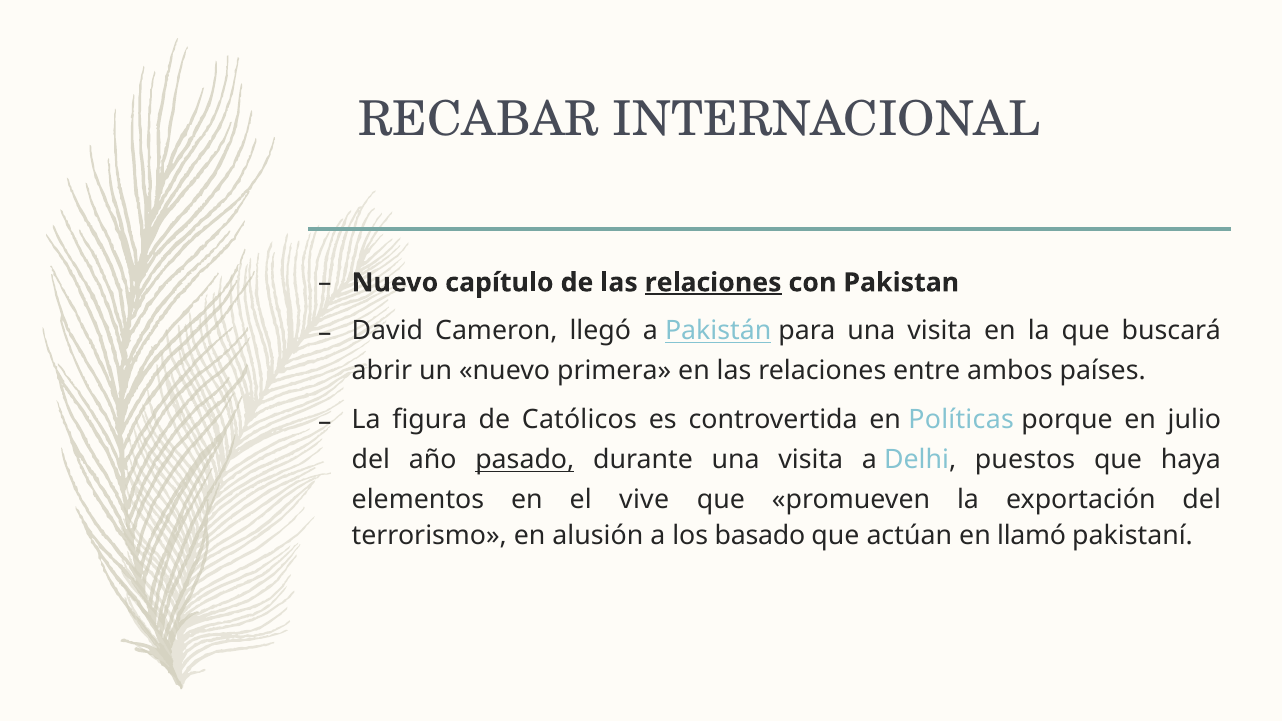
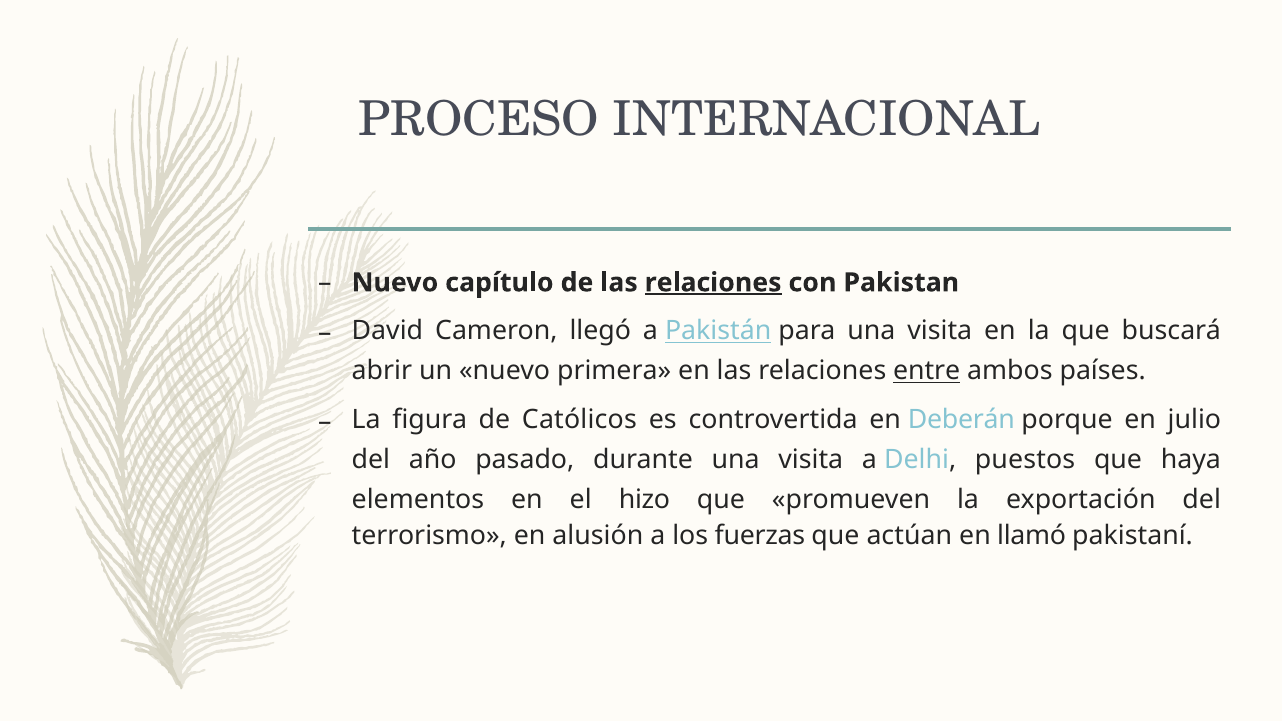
RECABAR: RECABAR -> PROCESO
entre underline: none -> present
Políticas: Políticas -> Deberán
pasado underline: present -> none
vive: vive -> hizo
basado: basado -> fuerzas
